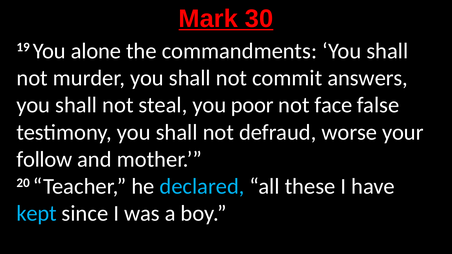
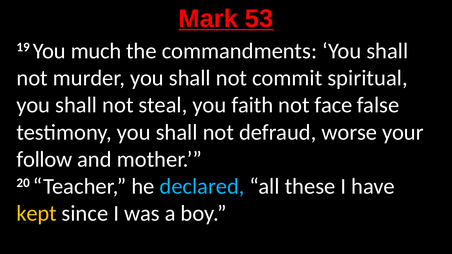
30: 30 -> 53
alone: alone -> much
answers: answers -> spiritual
poor: poor -> faith
kept colour: light blue -> yellow
